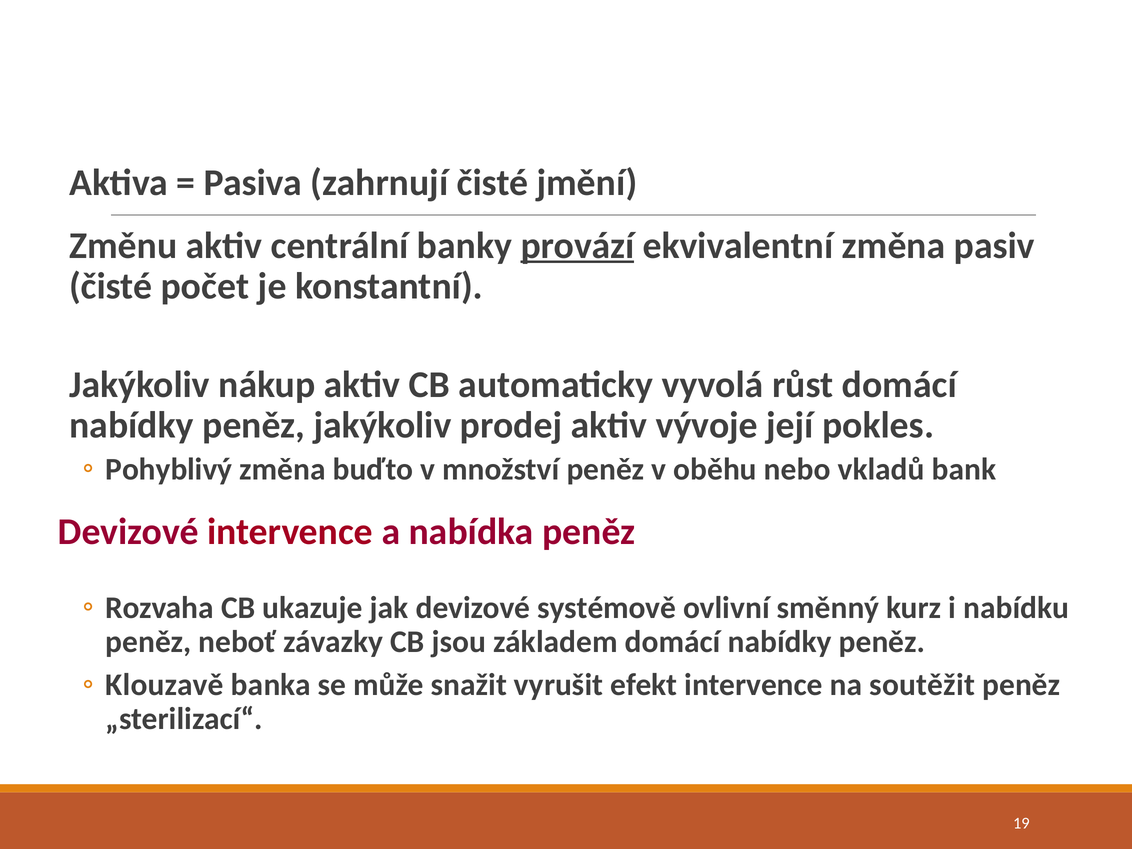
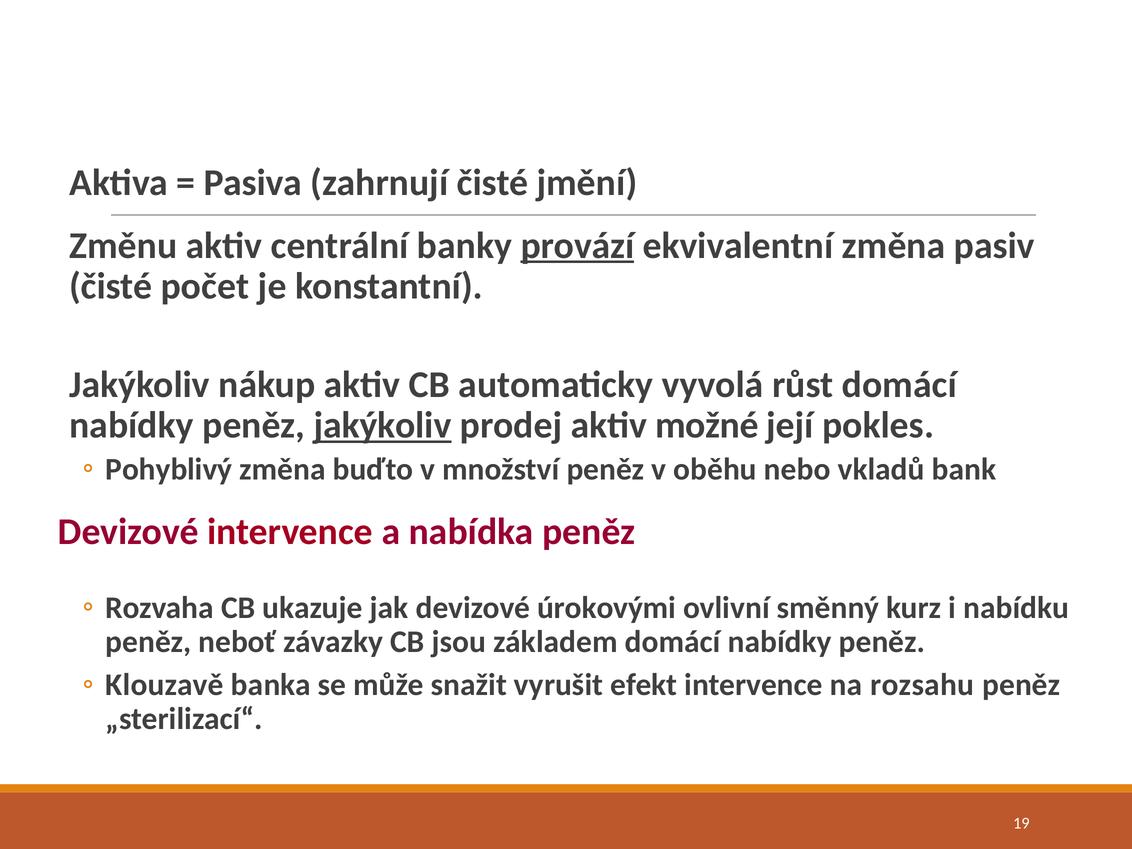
jakýkoliv at (383, 426) underline: none -> present
vývoje: vývoje -> možné
systémově: systémově -> úrokovými
soutěžit: soutěžit -> rozsahu
